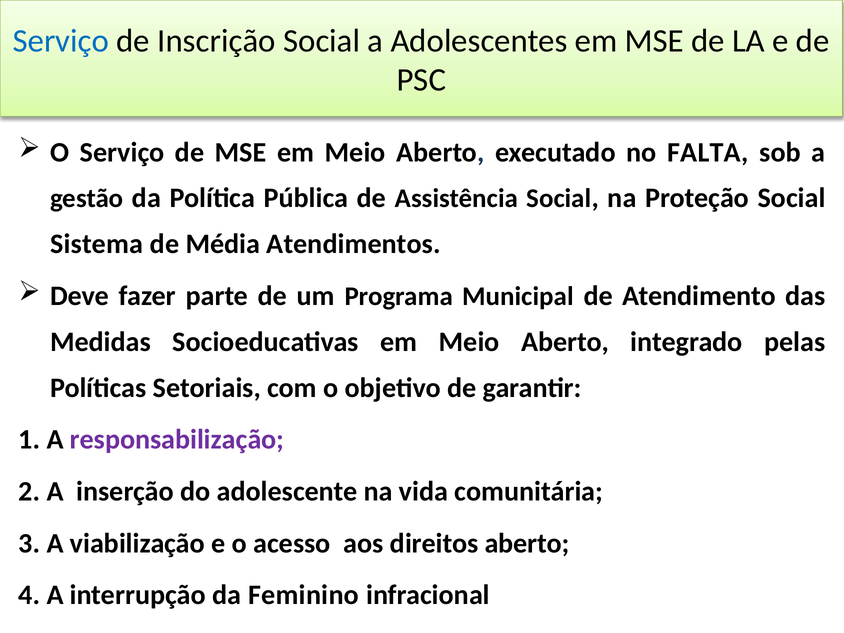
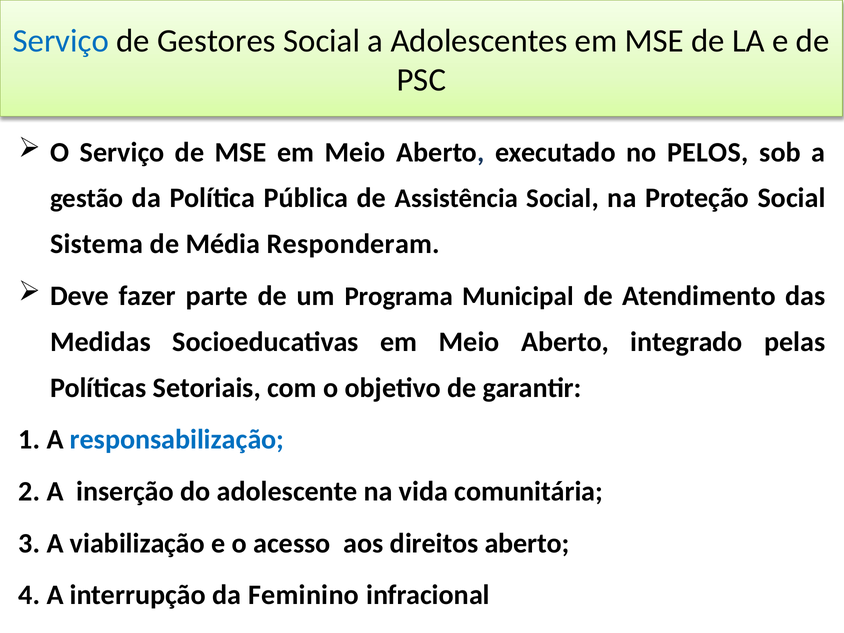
Inscrição: Inscrição -> Gestores
FALTA: FALTA -> PELOS
Atendimentos: Atendimentos -> Responderam
responsabilização colour: purple -> blue
